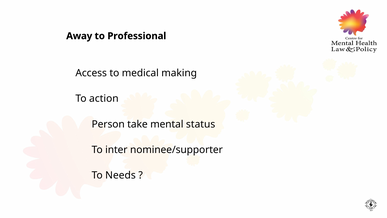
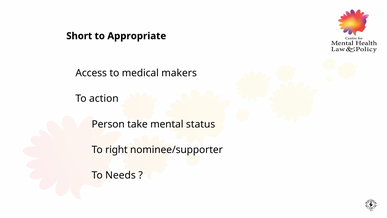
Away: Away -> Short
Professional: Professional -> Appropriate
making: making -> makers
inter: inter -> right
